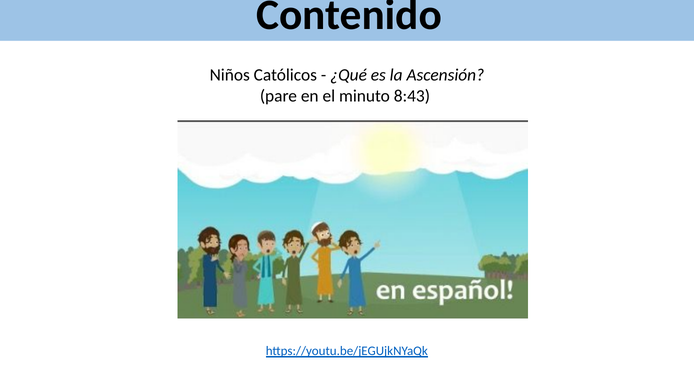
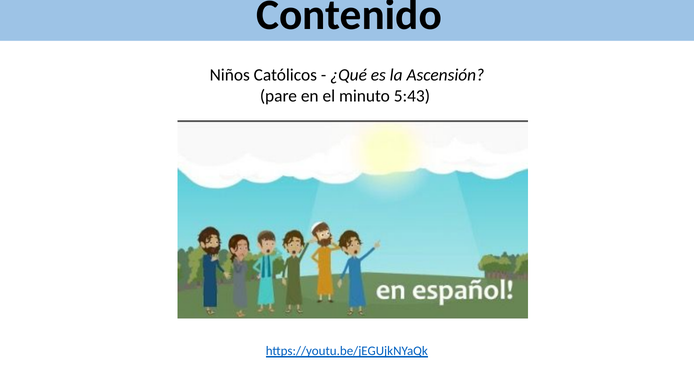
8:43: 8:43 -> 5:43
